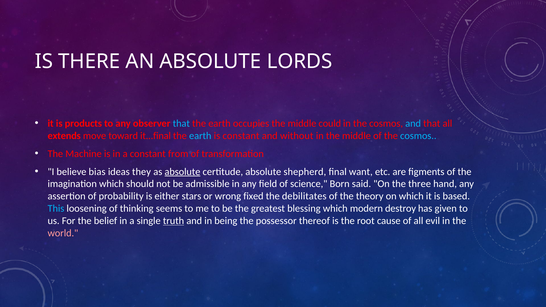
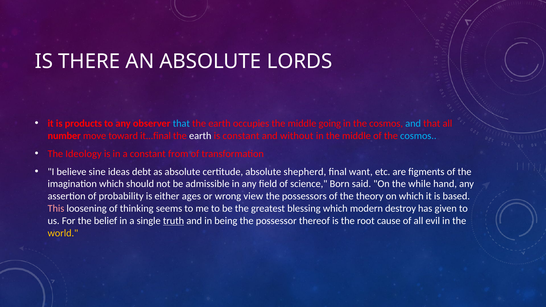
could: could -> going
extends: extends -> number
earth at (200, 136) colour: light blue -> white
Machine: Machine -> Ideology
bias: bias -> sine
they: they -> debt
absolute at (182, 172) underline: present -> none
three: three -> while
stars: stars -> ages
fixed: fixed -> view
debilitates: debilitates -> possessors
This colour: light blue -> pink
world colour: pink -> yellow
